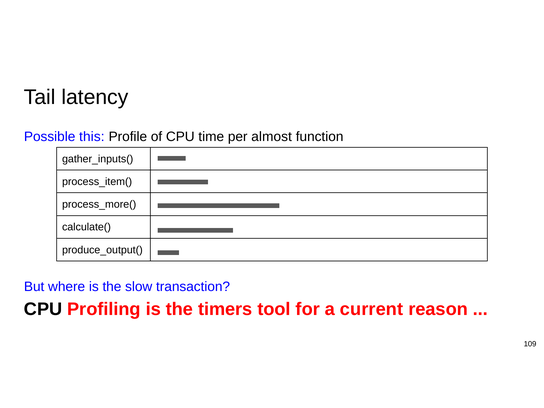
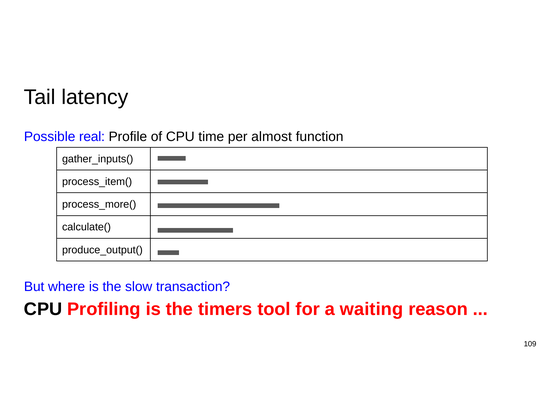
this: this -> real
current: current -> waiting
